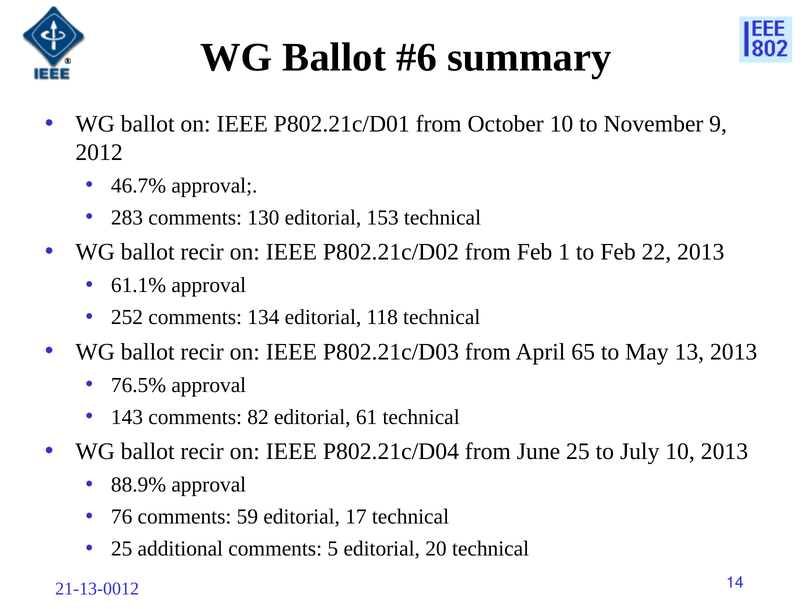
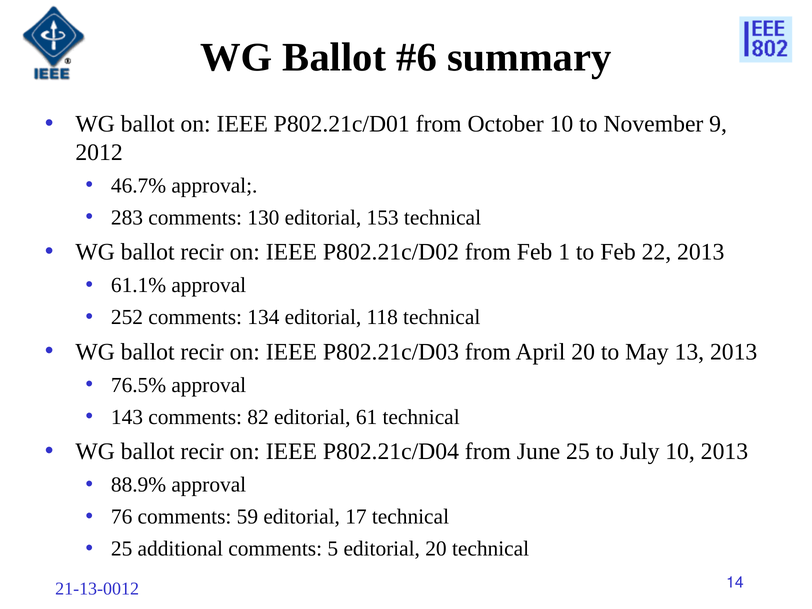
April 65: 65 -> 20
